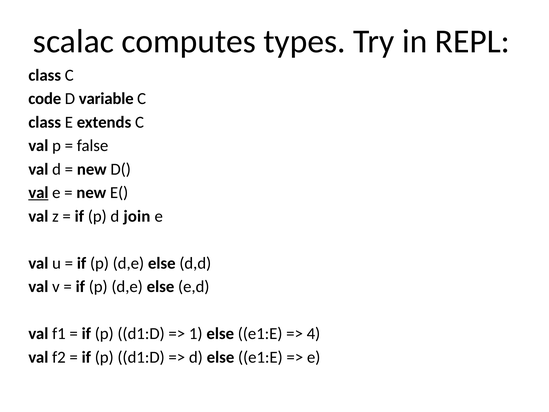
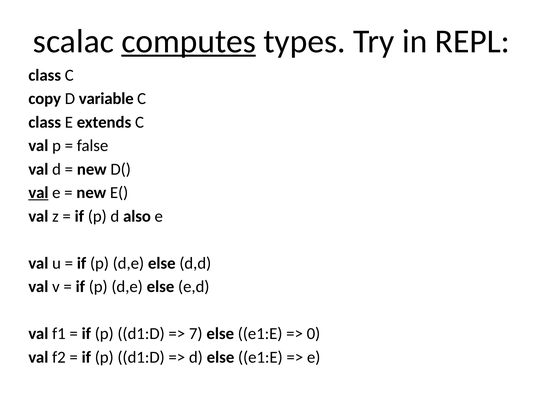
computes underline: none -> present
code: code -> copy
join: join -> also
1: 1 -> 7
4: 4 -> 0
